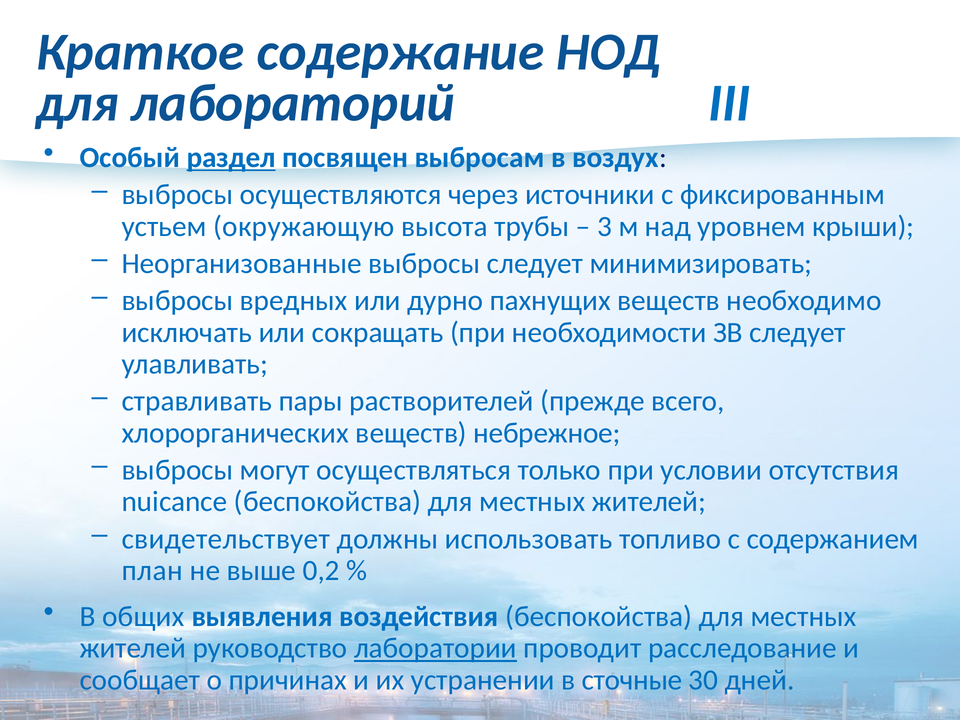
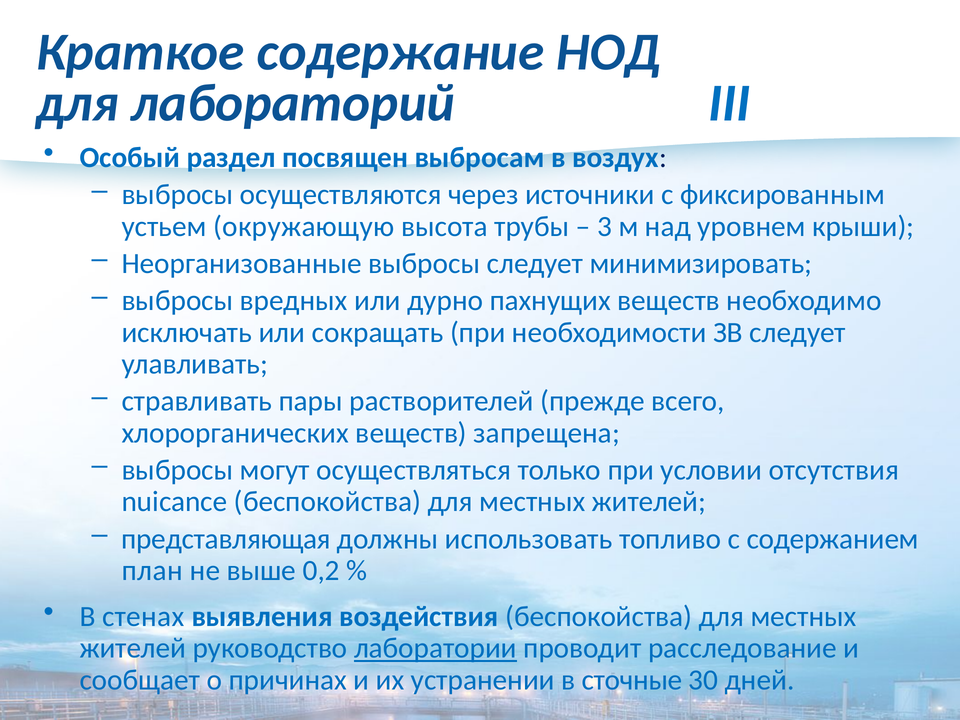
раздел underline: present -> none
небрежное: небрежное -> запрещена
свидетельствует: свидетельствует -> представляющая
общих: общих -> стенах
